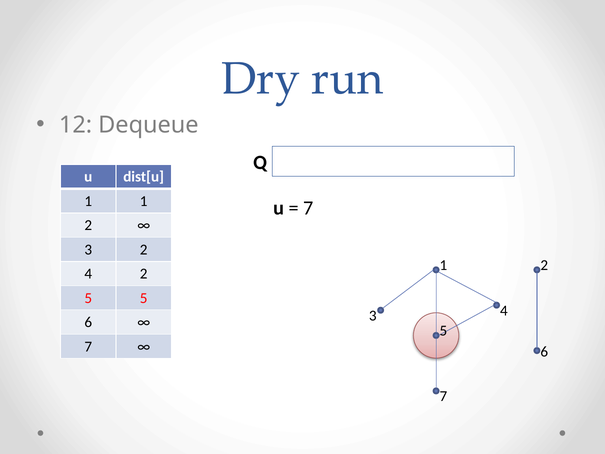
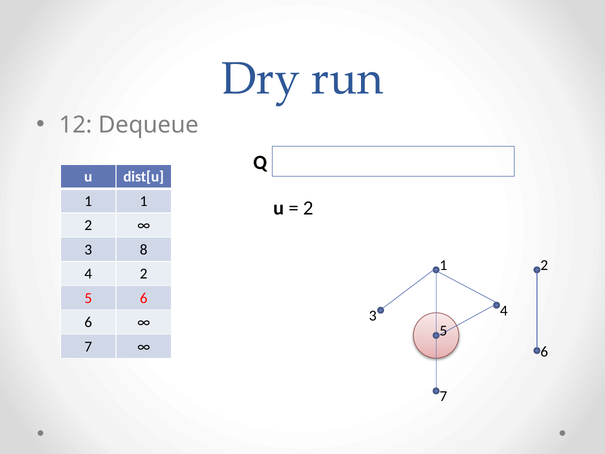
7 at (308, 208): 7 -> 2
3 2: 2 -> 8
5 at (144, 298): 5 -> 6
